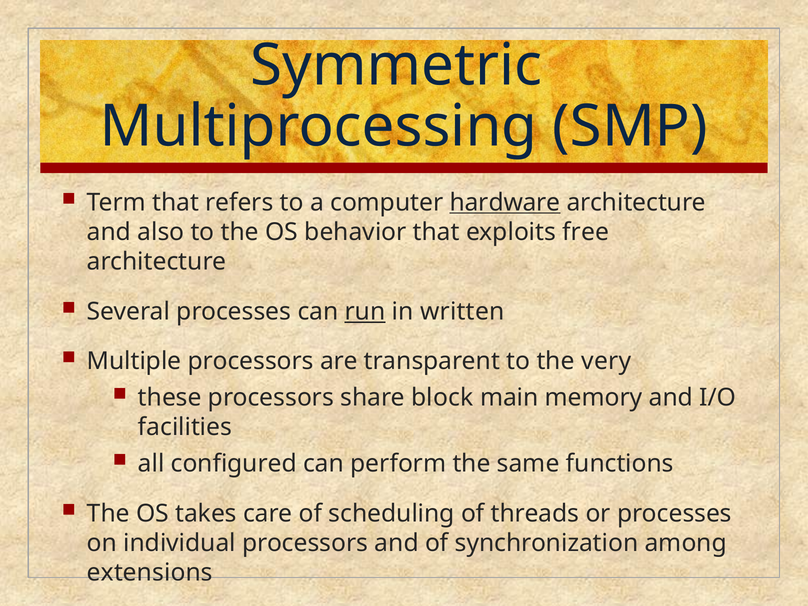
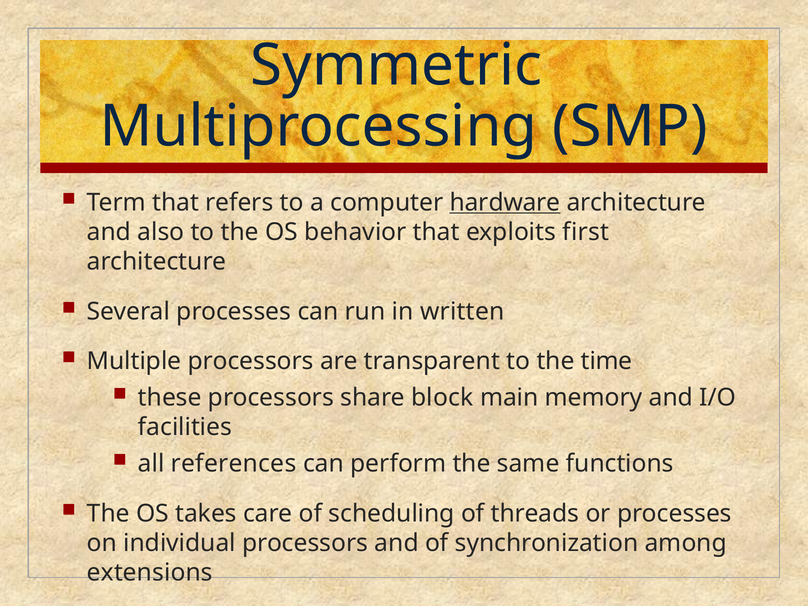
free: free -> first
run underline: present -> none
very: very -> time
configured: configured -> references
